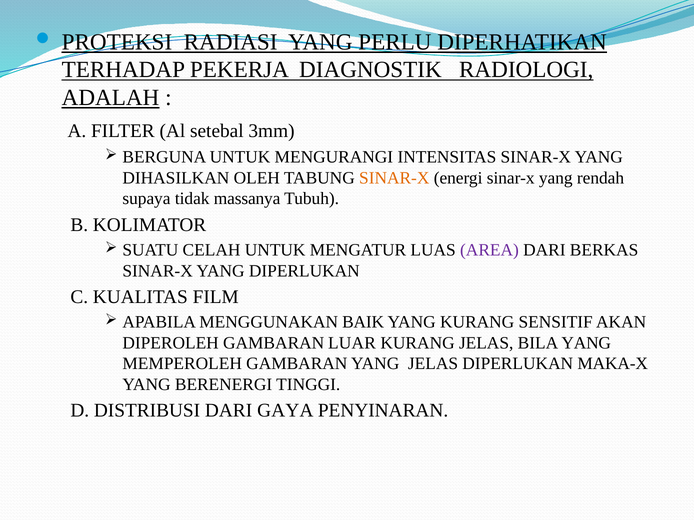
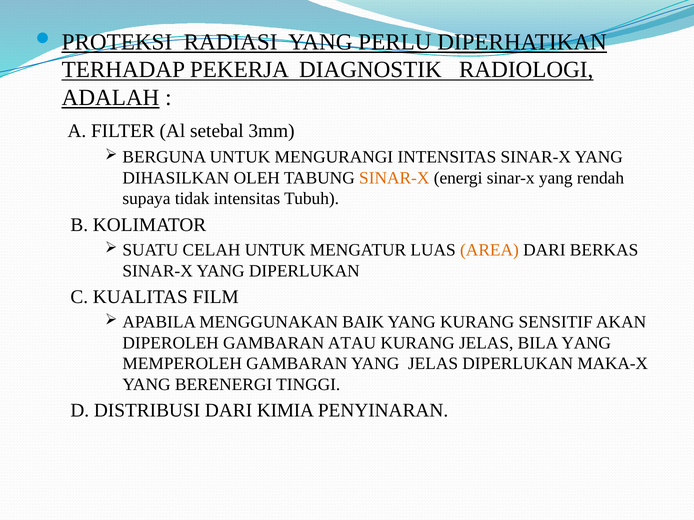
tidak massanya: massanya -> intensitas
AREA colour: purple -> orange
LUAR: LUAR -> ATAU
GAYA: GAYA -> KIMIA
